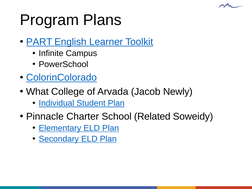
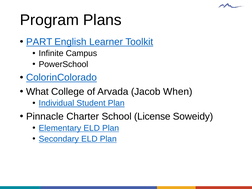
Newly: Newly -> When
Related: Related -> License
